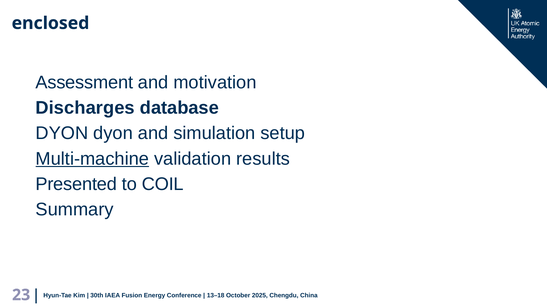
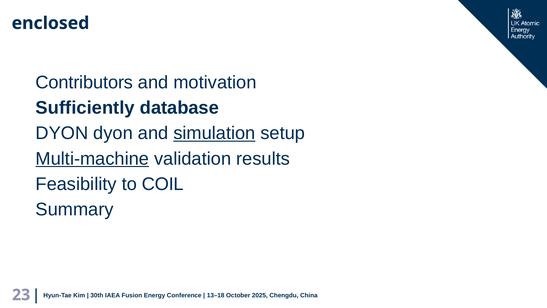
Assessment: Assessment -> Contributors
Discharges: Discharges -> Sufficiently
simulation underline: none -> present
Presented: Presented -> Feasibility
